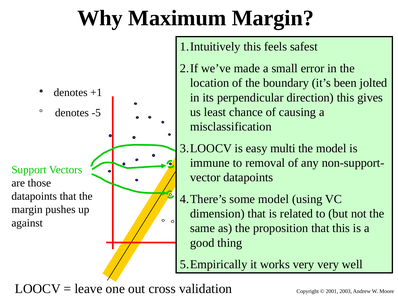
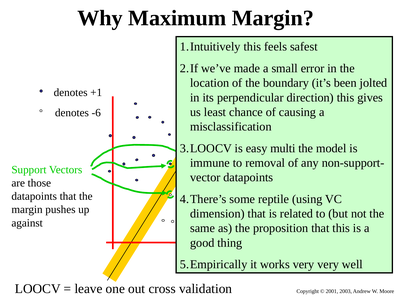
-5: -5 -> -6
some model: model -> reptile
